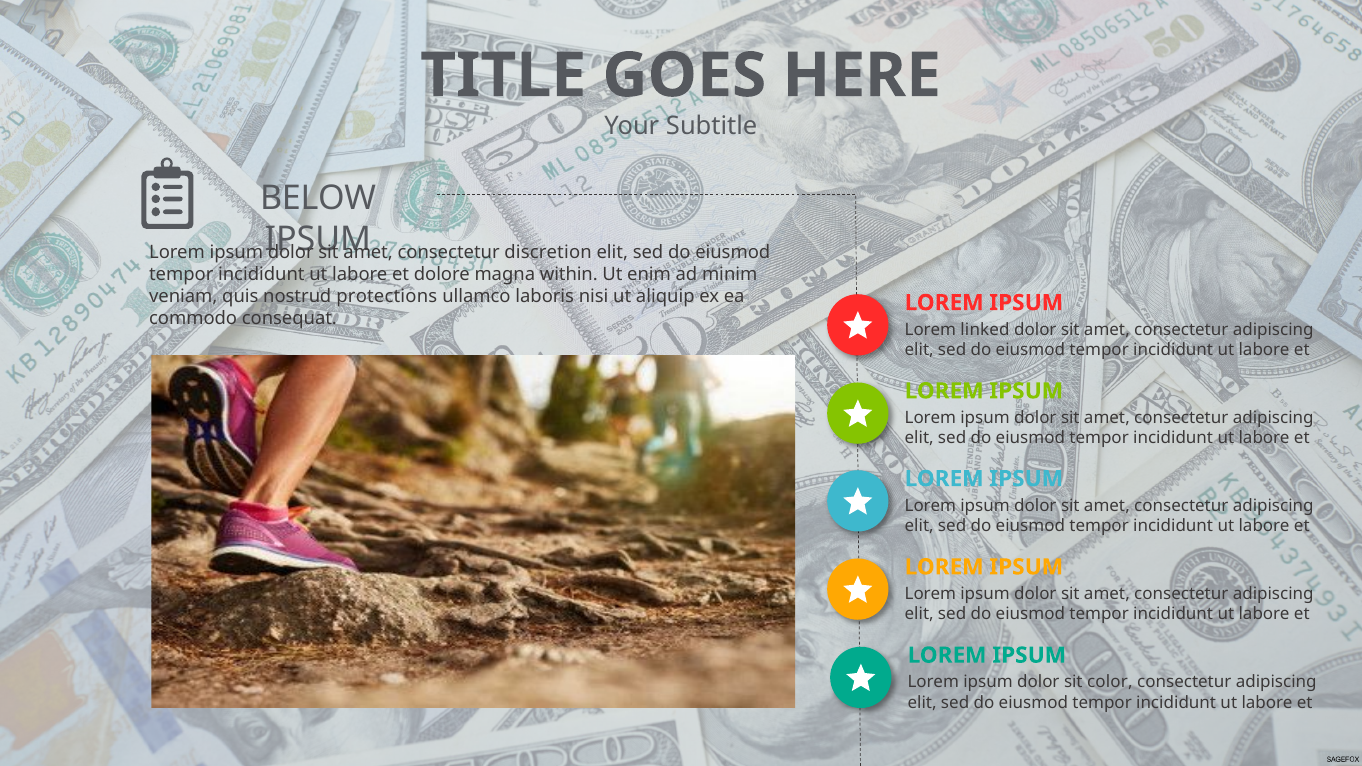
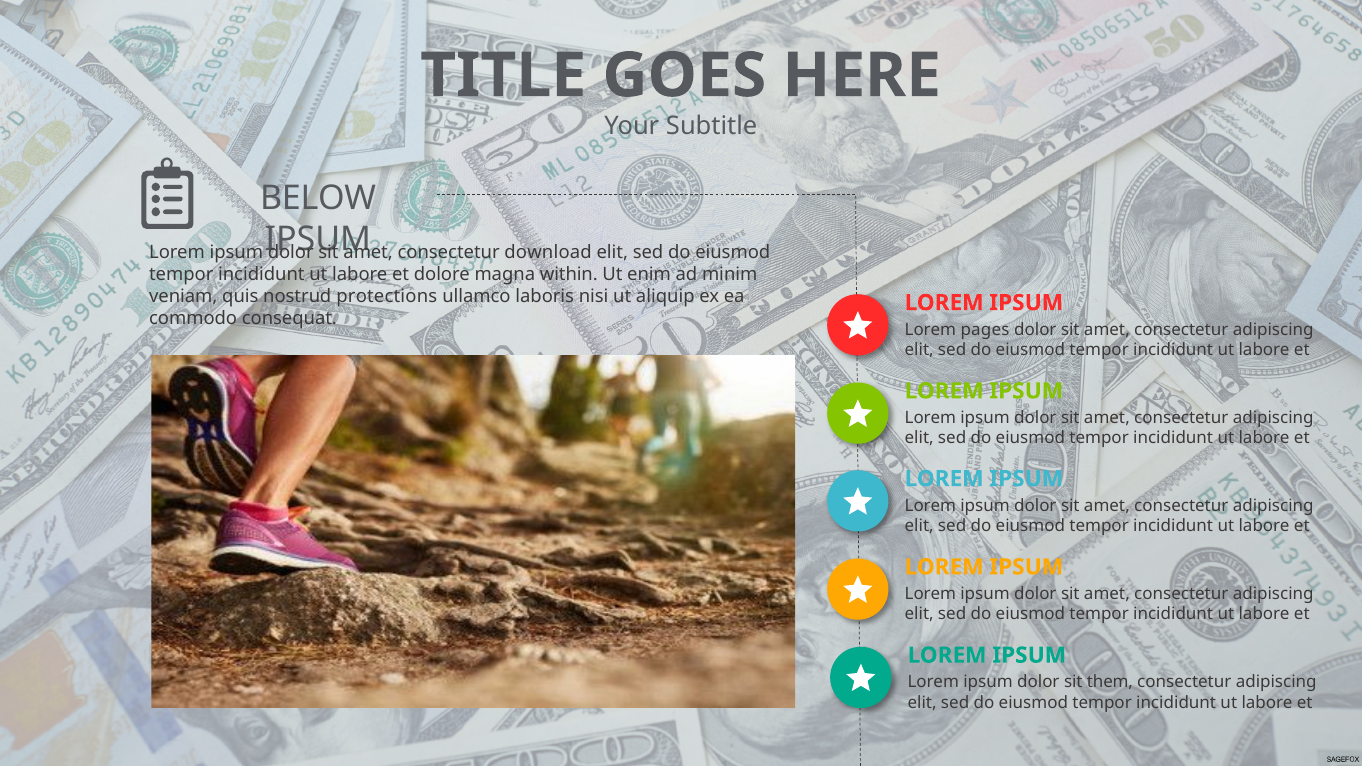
discretion: discretion -> download
linked: linked -> pages
color: color -> them
